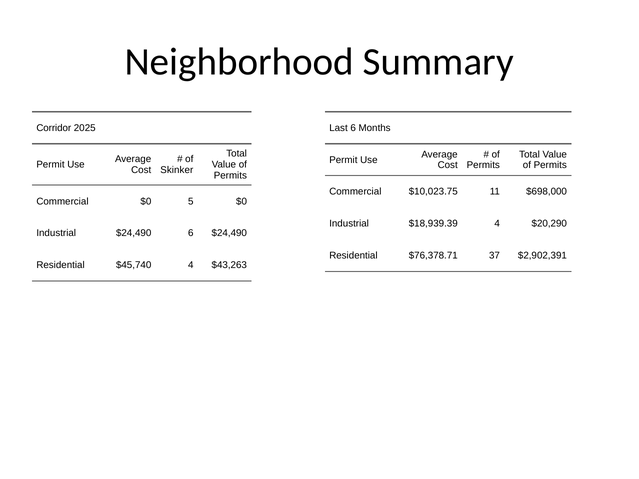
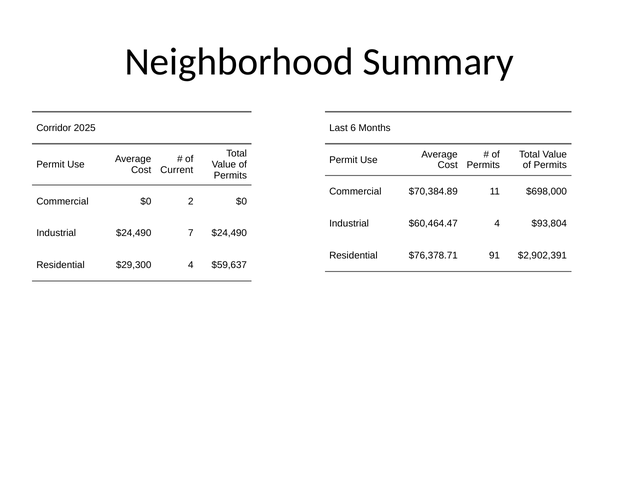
Skinker: Skinker -> Current
$10,023.75: $10,023.75 -> $70,384.89
5: 5 -> 2
$18,939.39: $18,939.39 -> $60,464.47
$20,290: $20,290 -> $93,804
$24,490 6: 6 -> 7
37: 37 -> 91
$45,740: $45,740 -> $29,300
$43,263: $43,263 -> $59,637
